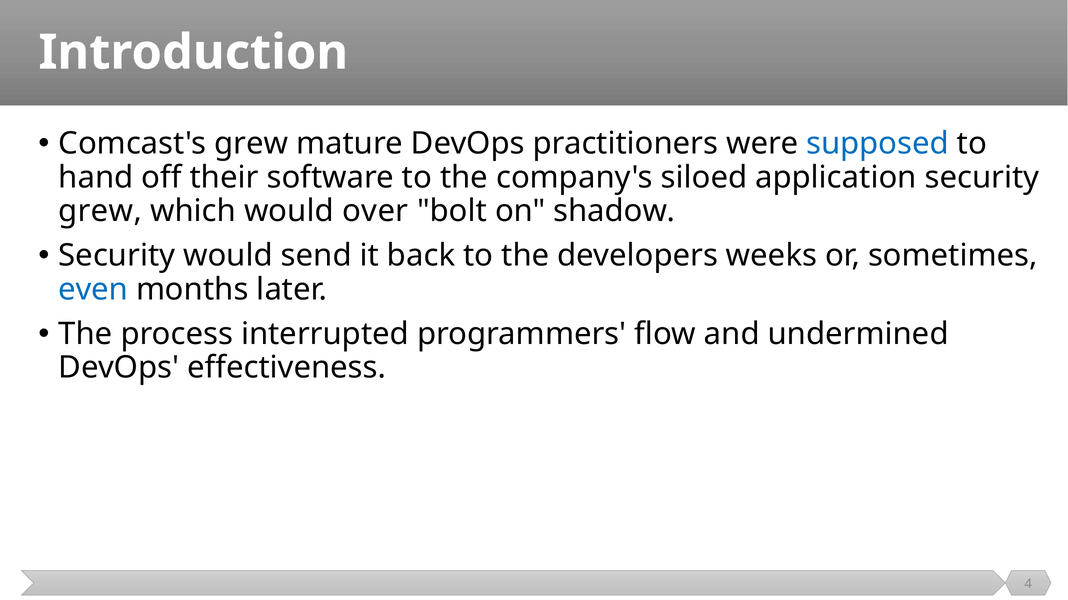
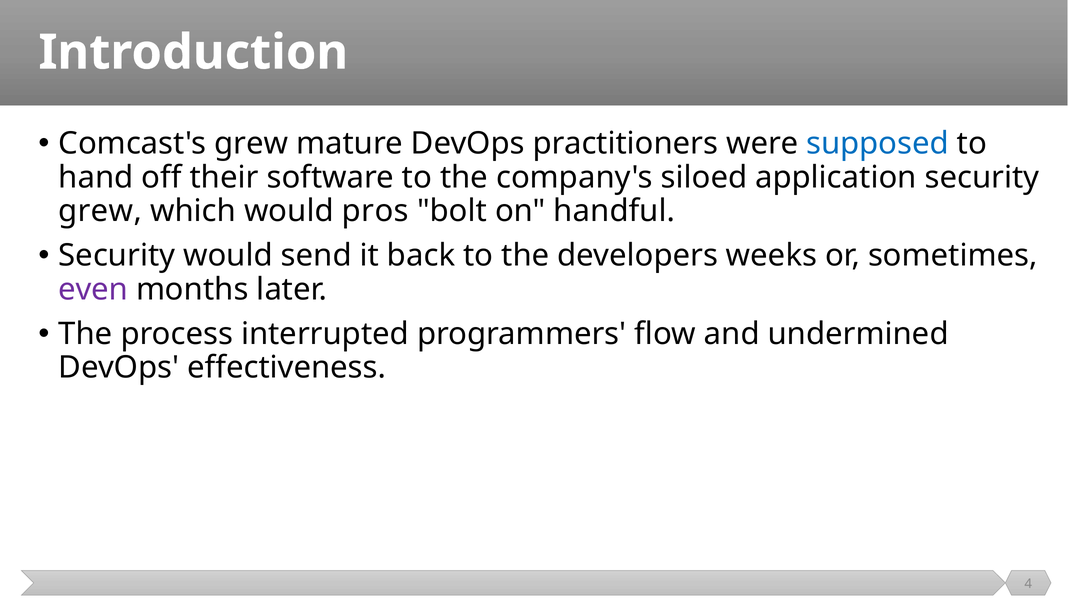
over: over -> pros
shadow: shadow -> handful
even colour: blue -> purple
